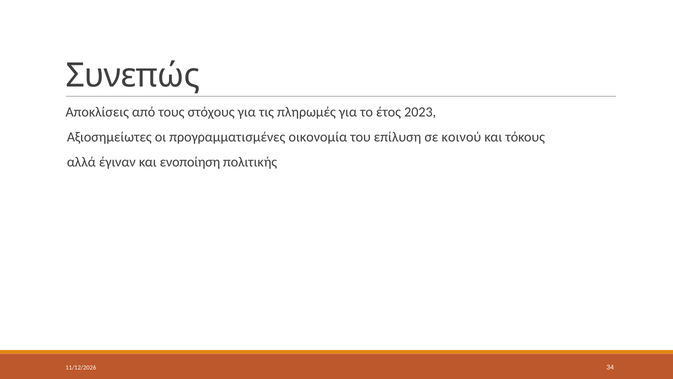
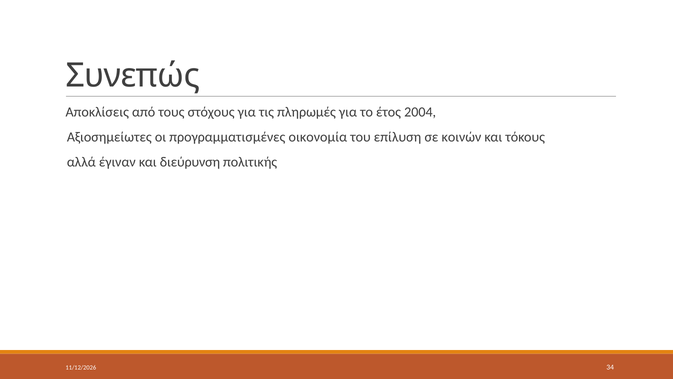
2023: 2023 -> 2004
κοινού: κοινού -> κοινών
ενοποίηση: ενοποίηση -> διεύρυνση
